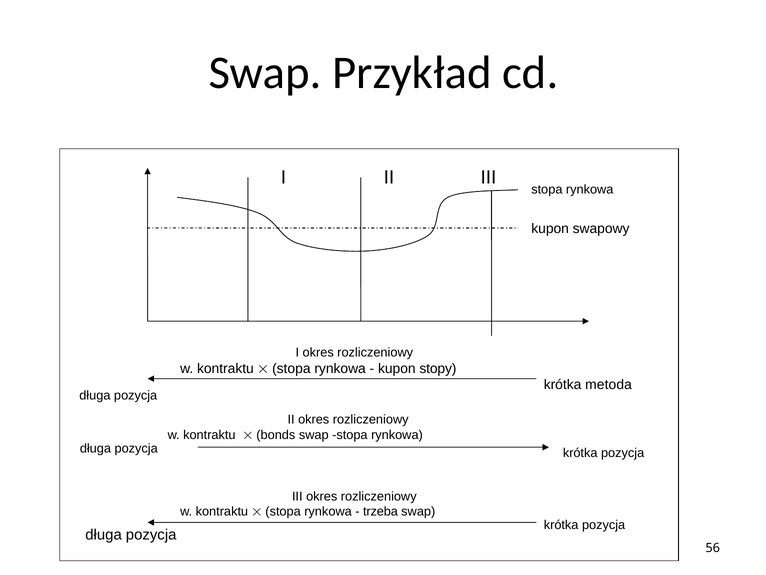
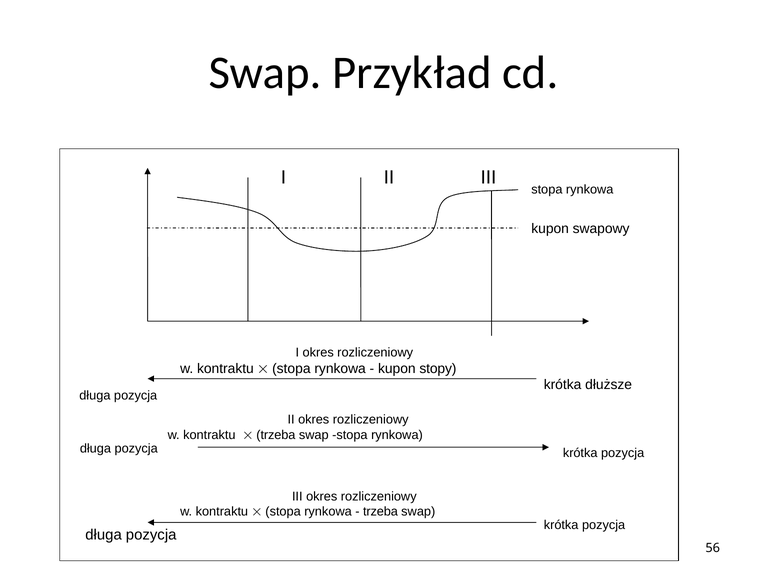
metoda: metoda -> dłuższe
bonds at (276, 435): bonds -> trzeba
